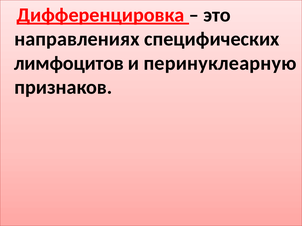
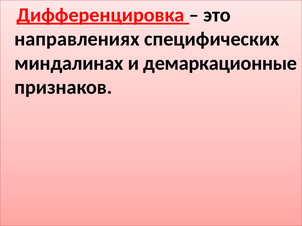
лимфоцитов: лимфоцитов -> миндалинах
перинуклеарную: перинуклеарную -> демаркационные
